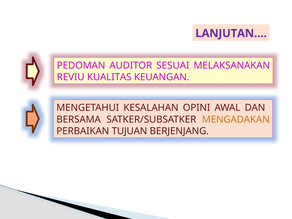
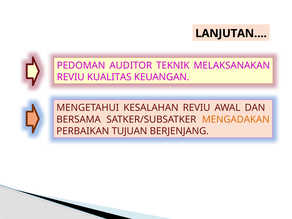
LANJUTAN… colour: purple -> black
SESUAI: SESUAI -> TEKNIK
KESALAHAN OPINI: OPINI -> REVIU
